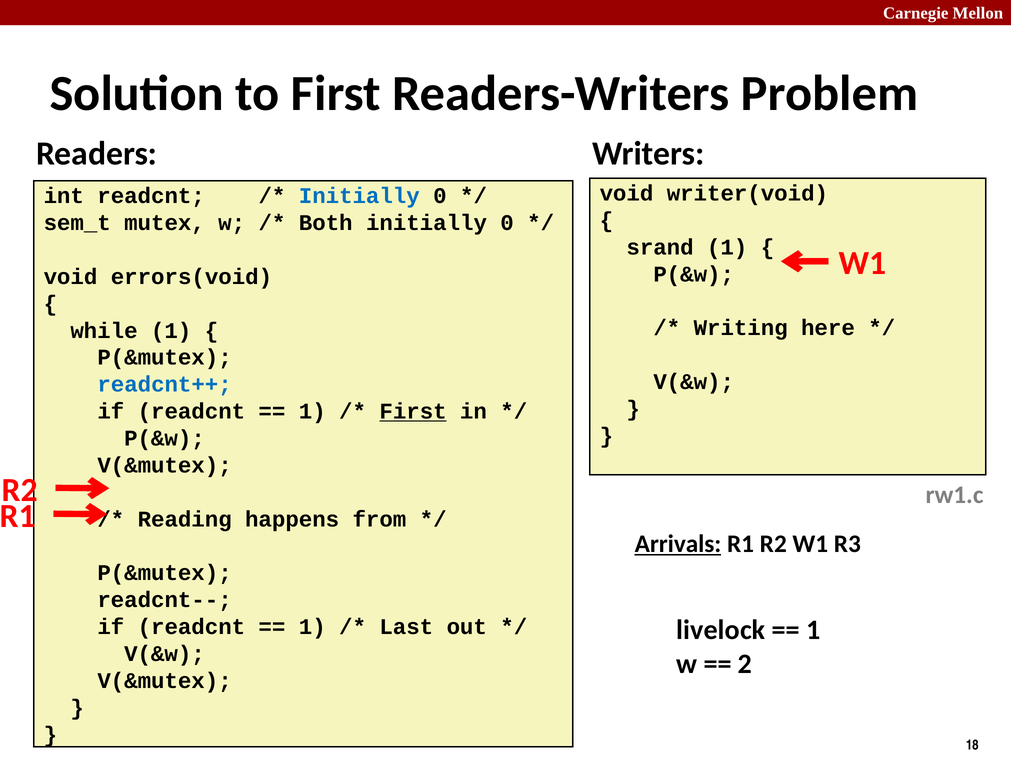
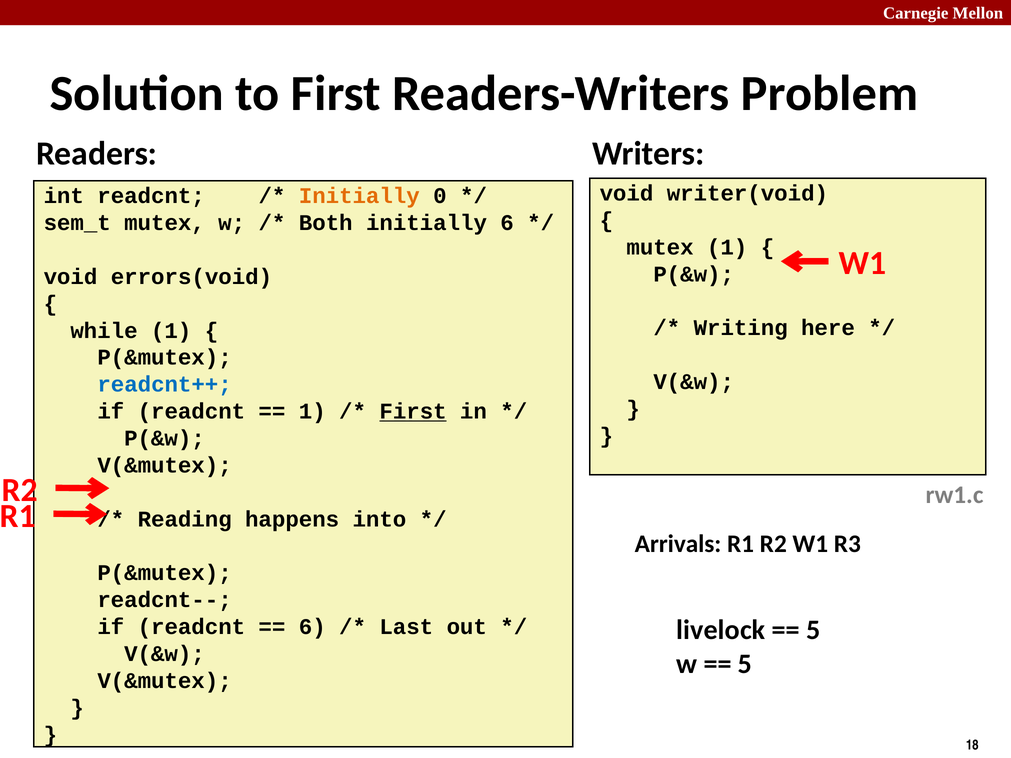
Initially at (359, 196) colour: blue -> orange
Both initially 0: 0 -> 6
srand at (660, 247): srand -> mutex
from: from -> into
Arrivals underline: present -> none
1 at (312, 627): 1 -> 6
1 at (813, 630): 1 -> 5
2 at (745, 664): 2 -> 5
